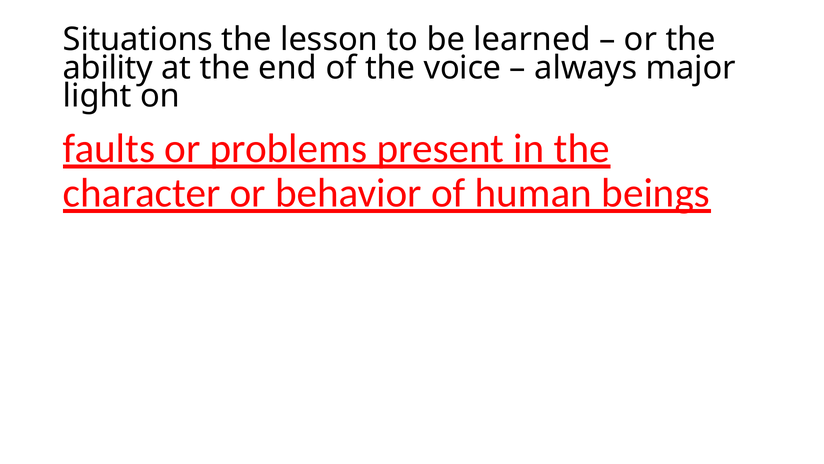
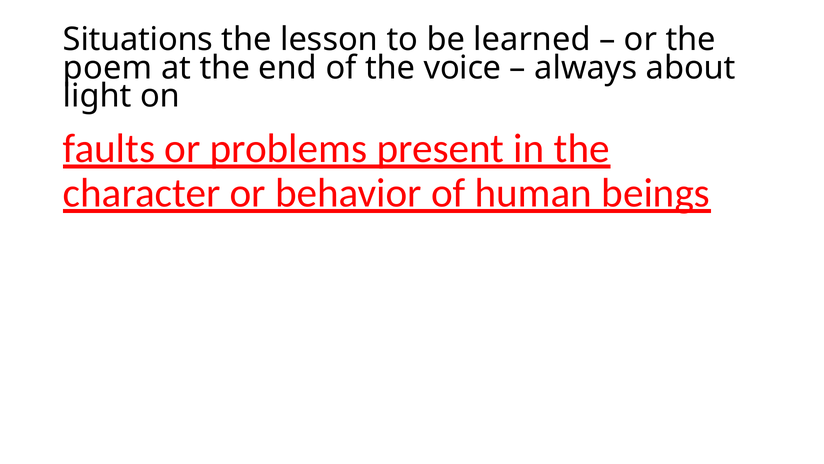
ability: ability -> poem
major: major -> about
